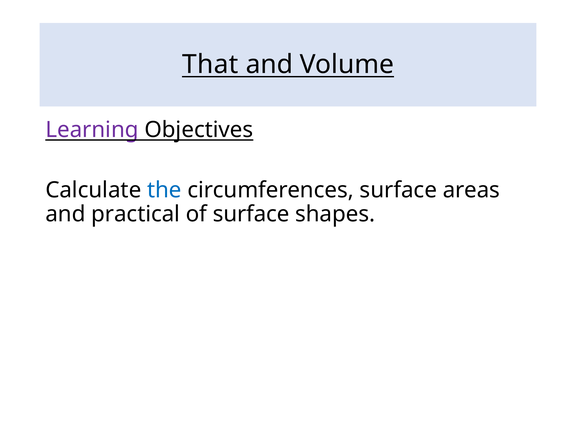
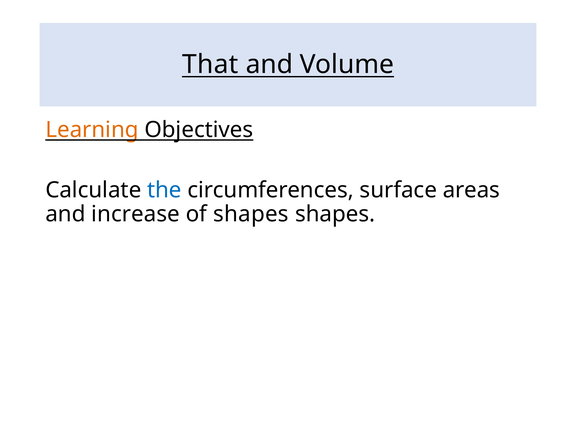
Learning colour: purple -> orange
practical: practical -> increase
of surface: surface -> shapes
